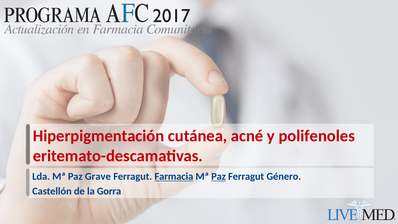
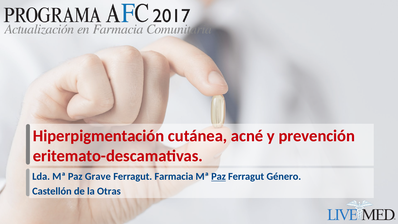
polifenoles: polifenoles -> prevención
Farmacia underline: present -> none
Gorra: Gorra -> Otras
